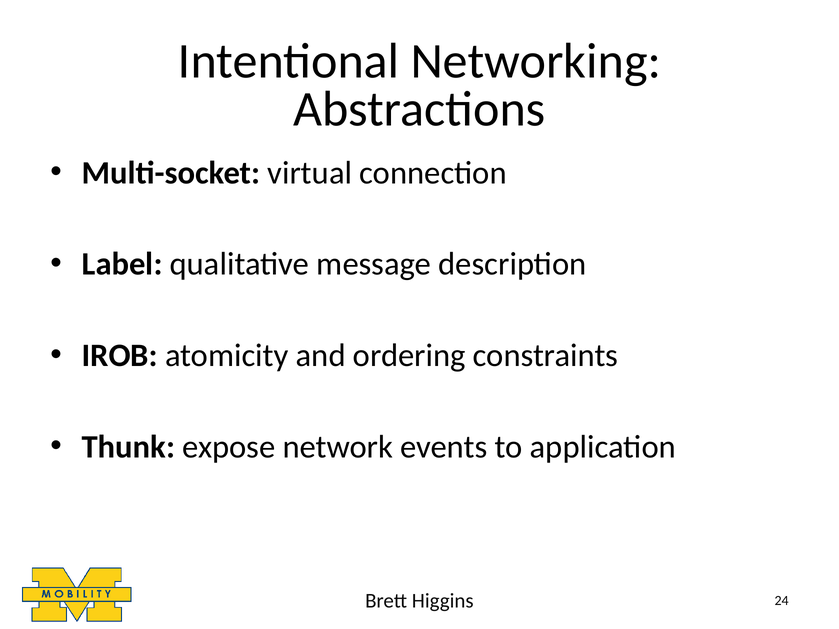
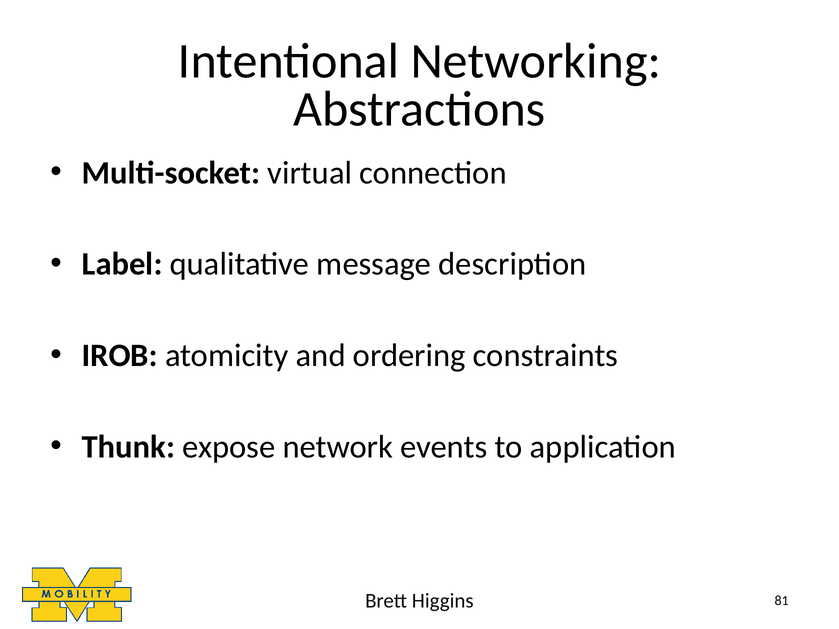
24: 24 -> 81
